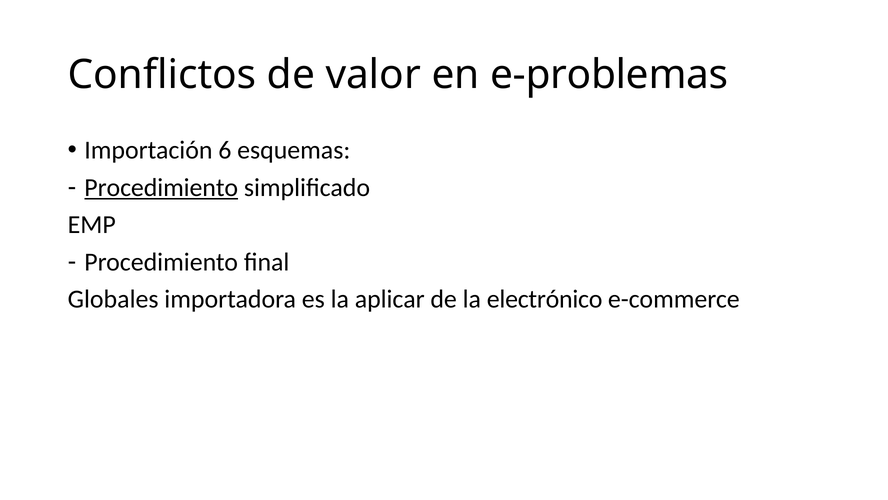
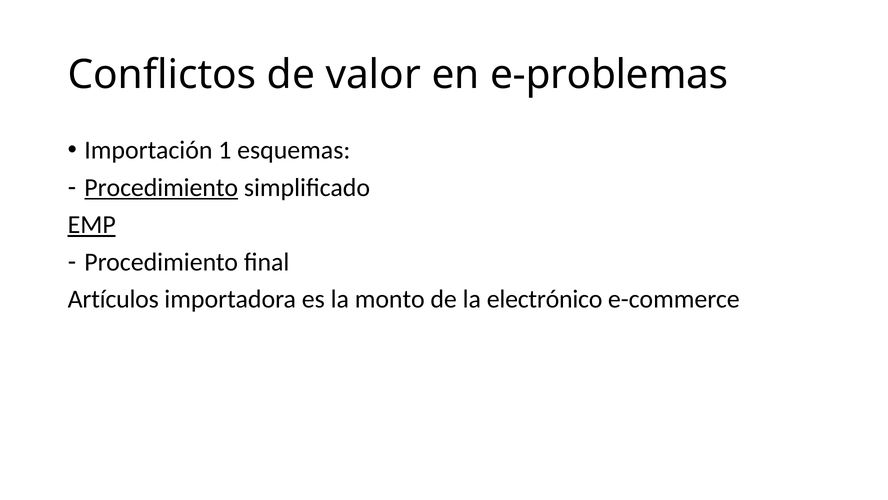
6: 6 -> 1
EMP underline: none -> present
Globales: Globales -> Artículos
aplicar: aplicar -> monto
